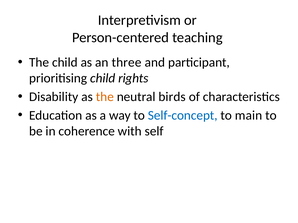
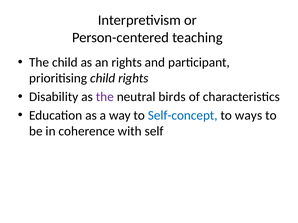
an three: three -> rights
the at (105, 97) colour: orange -> purple
main: main -> ways
